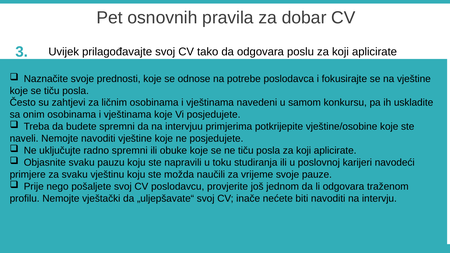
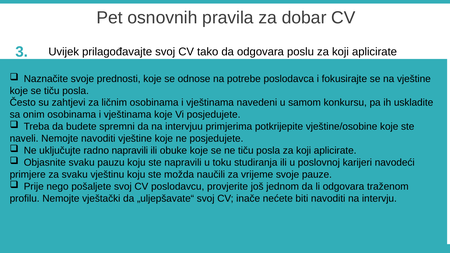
radno spremni: spremni -> napravili
